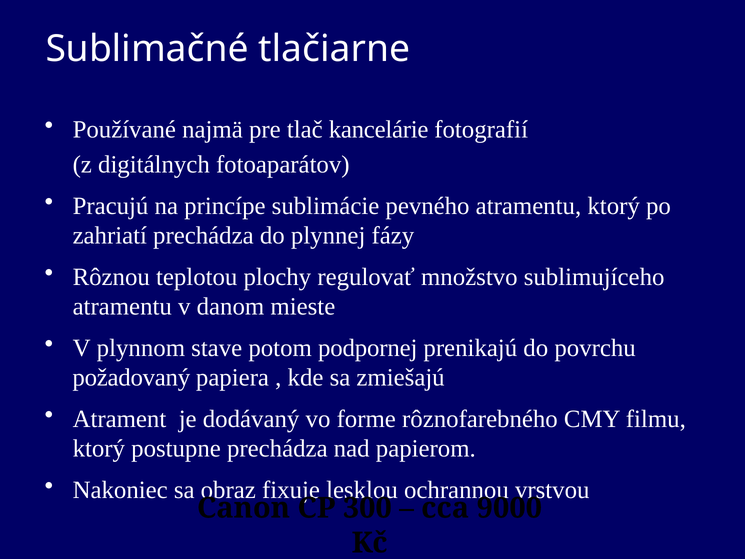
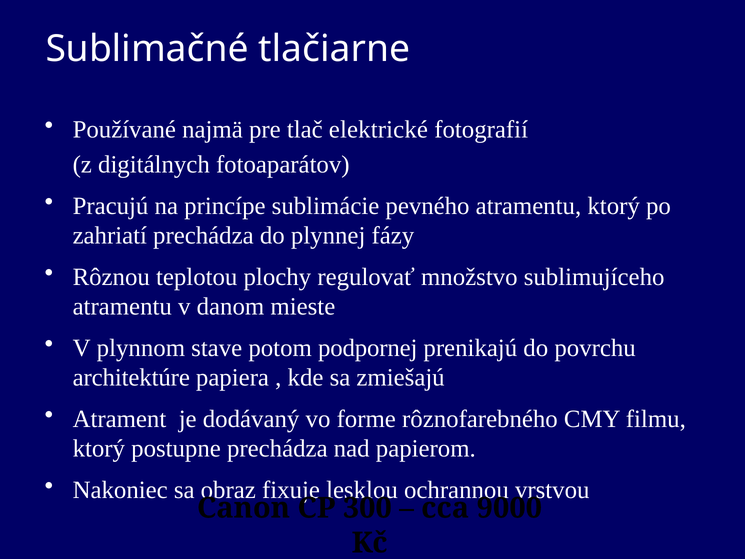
kancelárie: kancelárie -> elektrické
požadovaný: požadovaný -> architektúre
